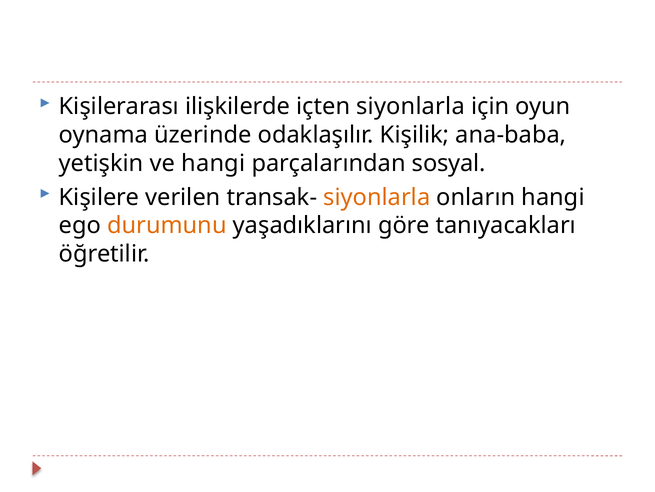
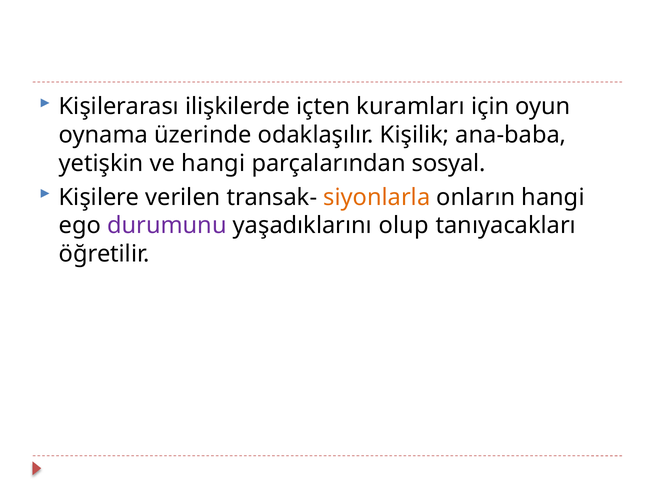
içten siyonlarla: siyonlarla -> kuramları
durumunu colour: orange -> purple
göre: göre -> olup
